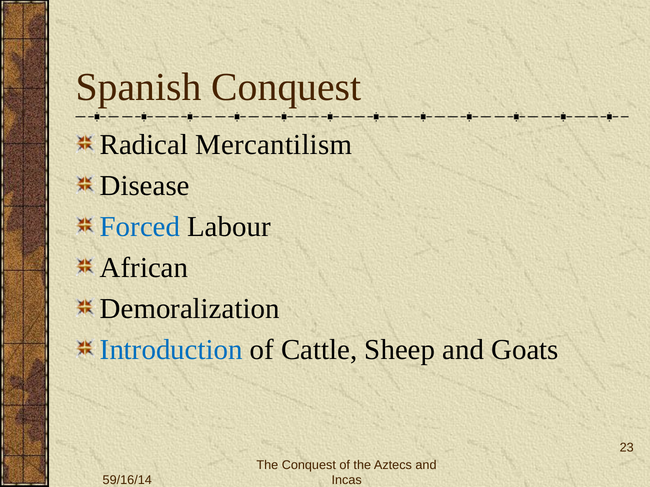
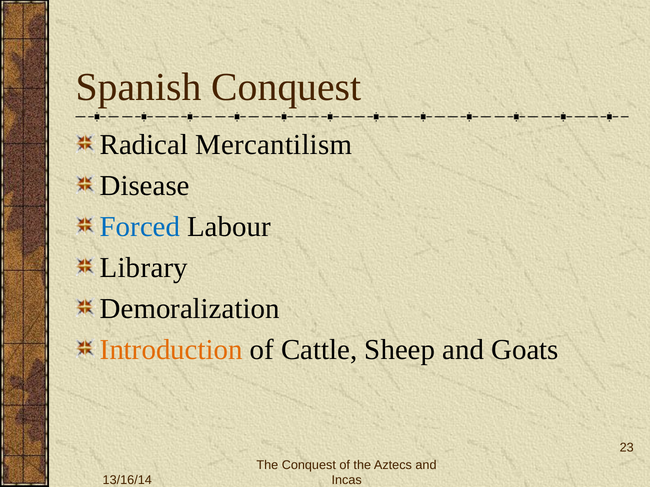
African: African -> Library
Introduction colour: blue -> orange
59/16/14: 59/16/14 -> 13/16/14
